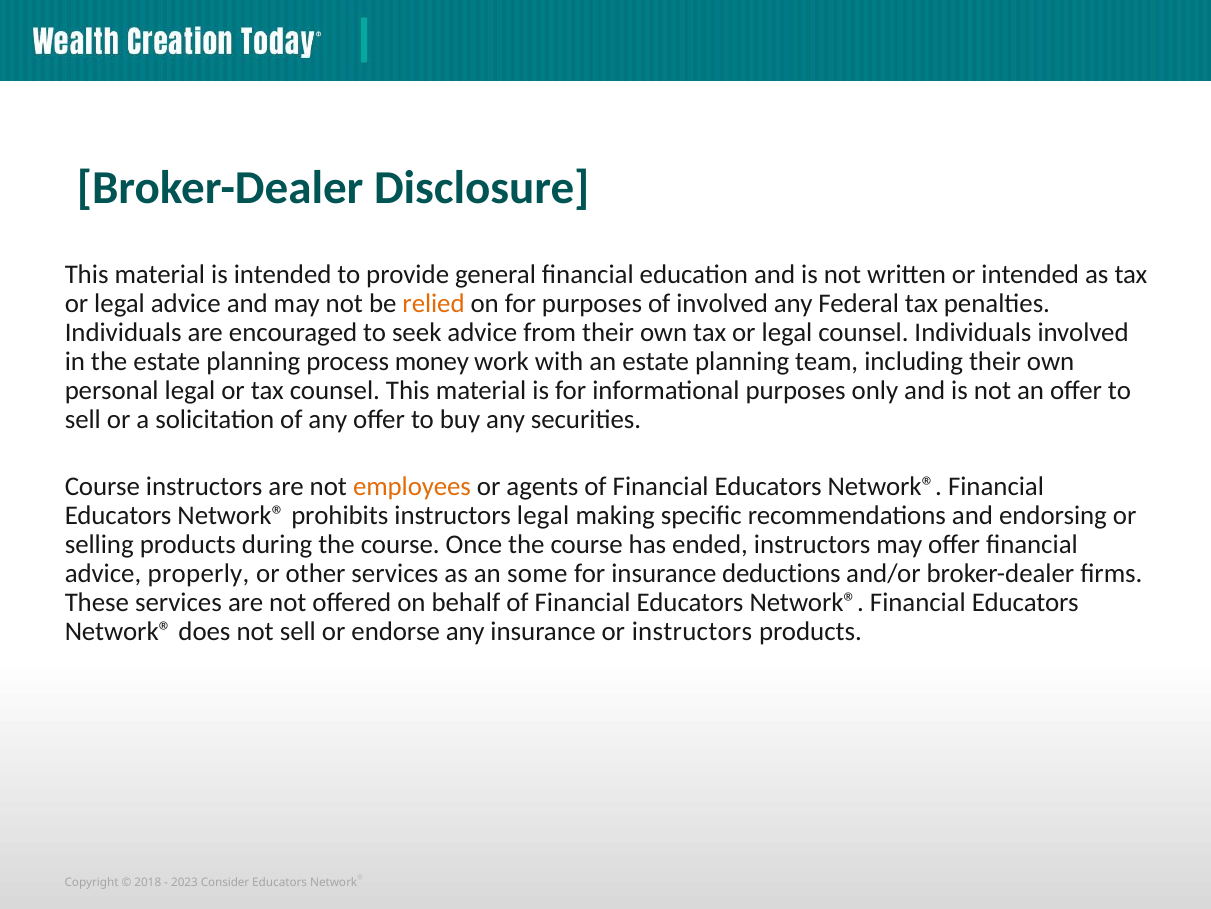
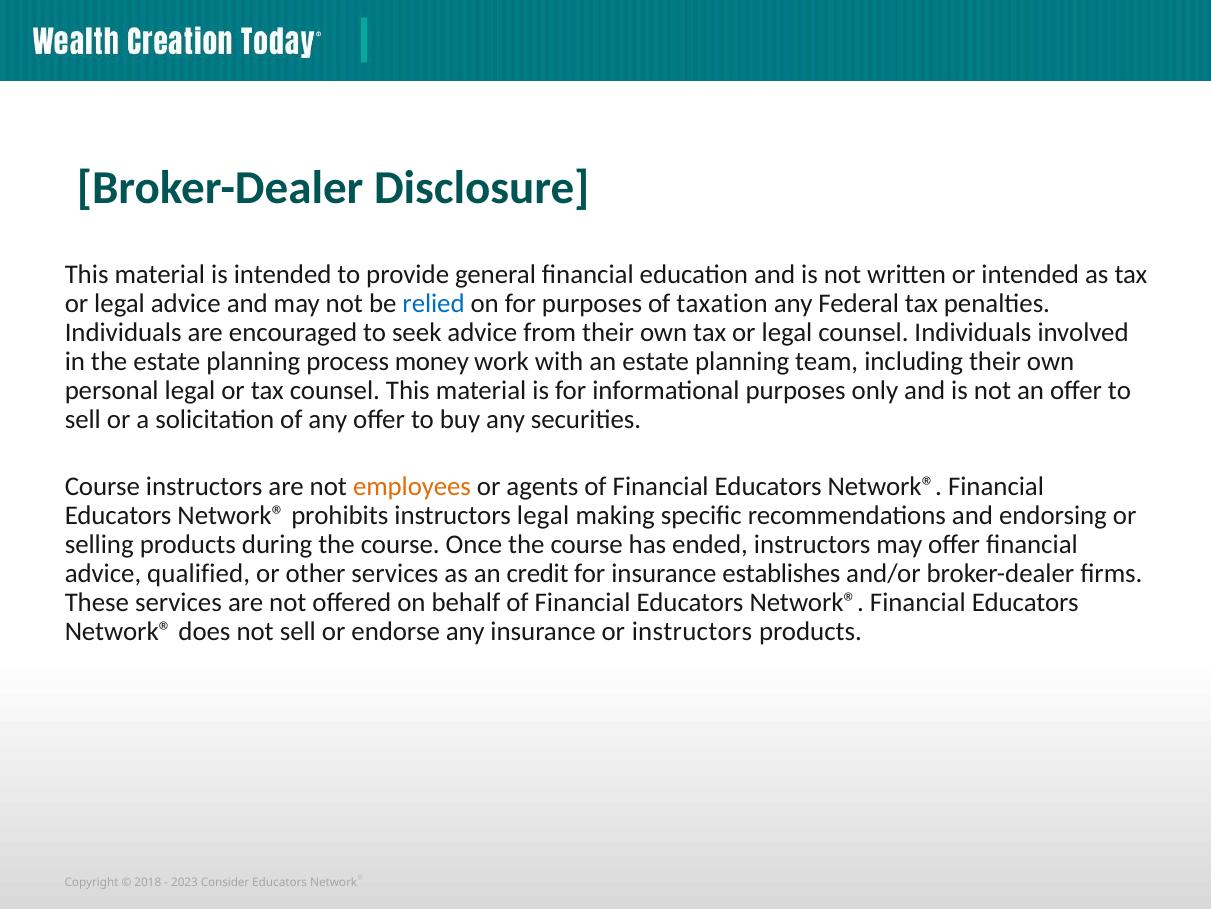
relied colour: orange -> blue
of involved: involved -> taxation
properly: properly -> qualified
some: some -> credit
deductions: deductions -> establishes
